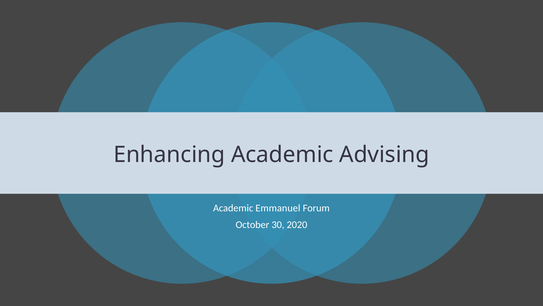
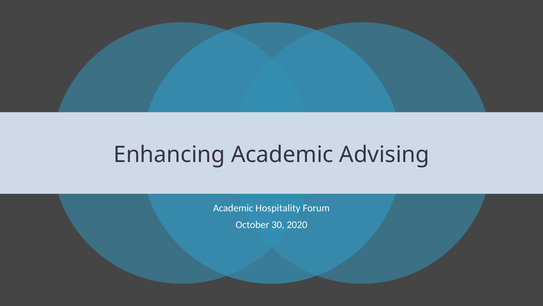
Emmanuel: Emmanuel -> Hospitality
